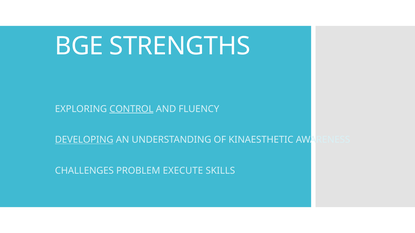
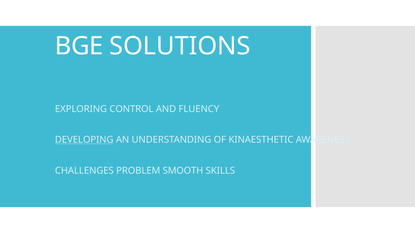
STRENGTHS: STRENGTHS -> SOLUTIONS
CONTROL underline: present -> none
EXECUTE: EXECUTE -> SMOOTH
